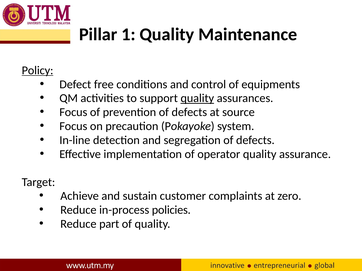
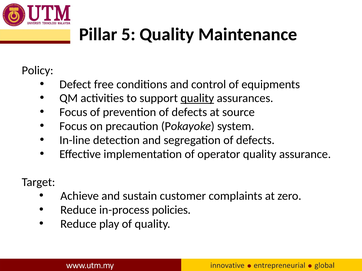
1: 1 -> 5
Policy underline: present -> none
part: part -> play
